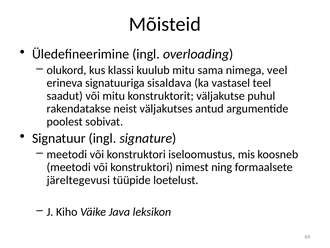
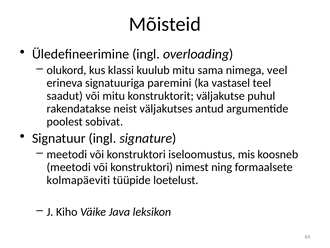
sisaldava: sisaldava -> paremini
järeltegevusi: järeltegevusi -> kolmapäeviti
